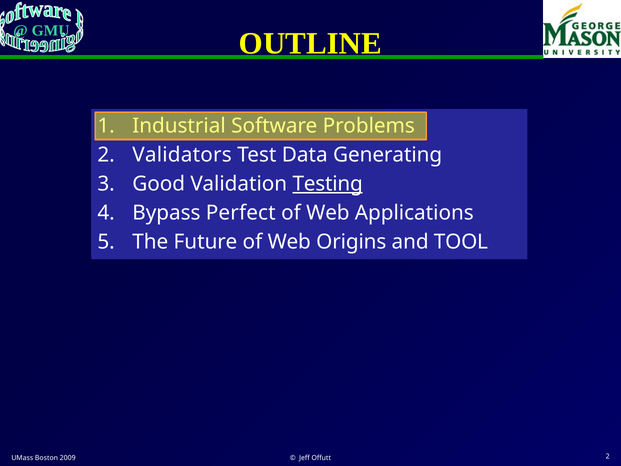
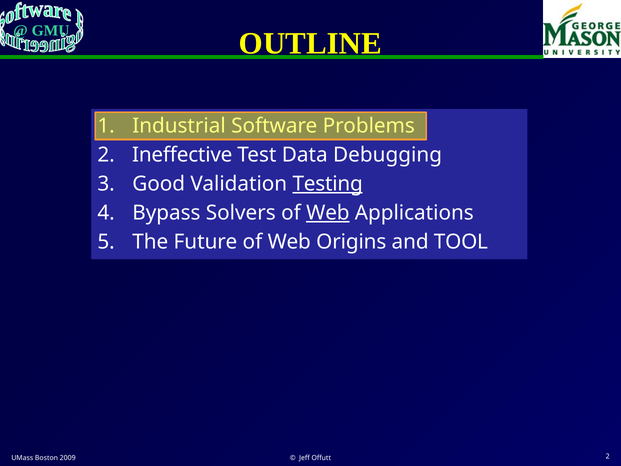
Validators: Validators -> Ineffective
Generating: Generating -> Debugging
Perfect: Perfect -> Solvers
Web at (328, 213) underline: none -> present
